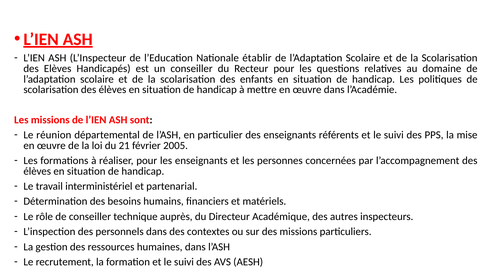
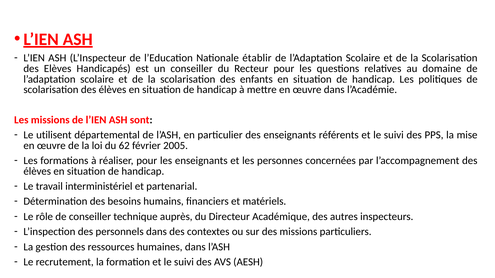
réunion: réunion -> utilisent
21: 21 -> 62
